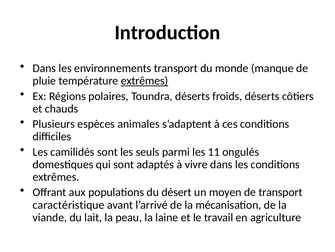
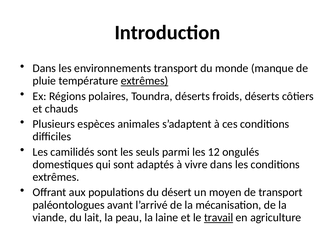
11: 11 -> 12
caractéristique: caractéristique -> paléontologues
travail underline: none -> present
